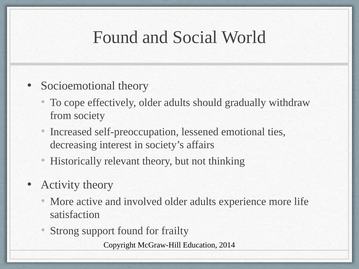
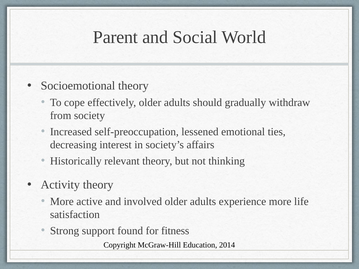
Found at (115, 37): Found -> Parent
frailty: frailty -> fitness
